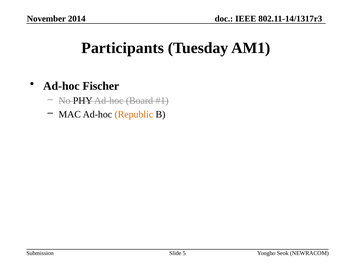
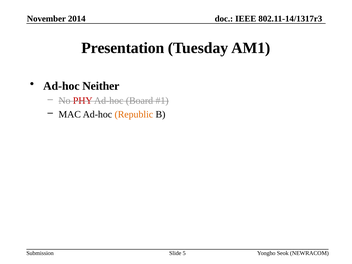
Participants: Participants -> Presentation
Fischer: Fischer -> Neither
PHY colour: black -> red
